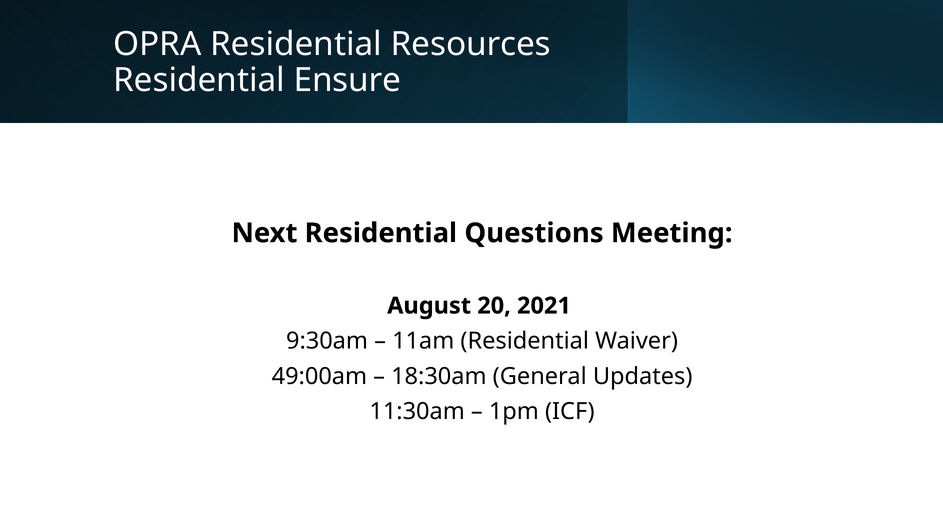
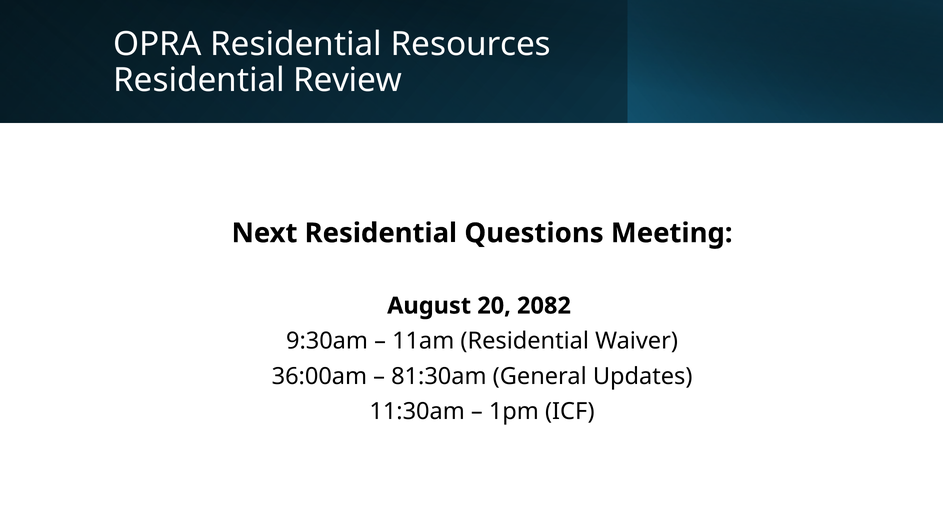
Ensure: Ensure -> Review
2021: 2021 -> 2082
49:00am: 49:00am -> 36:00am
18:30am: 18:30am -> 81:30am
